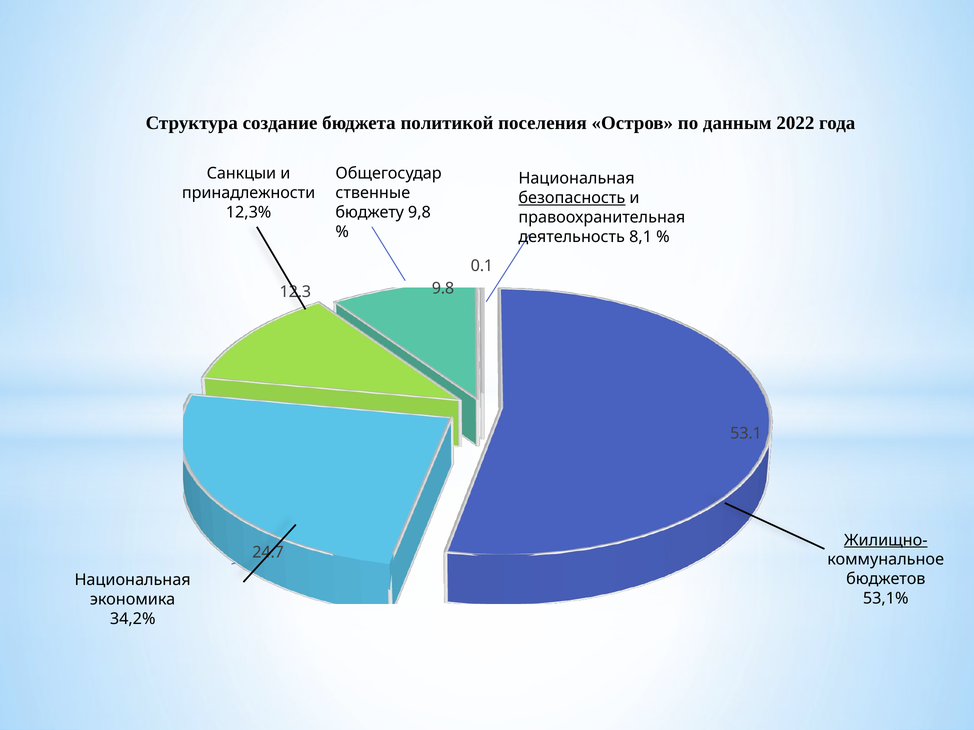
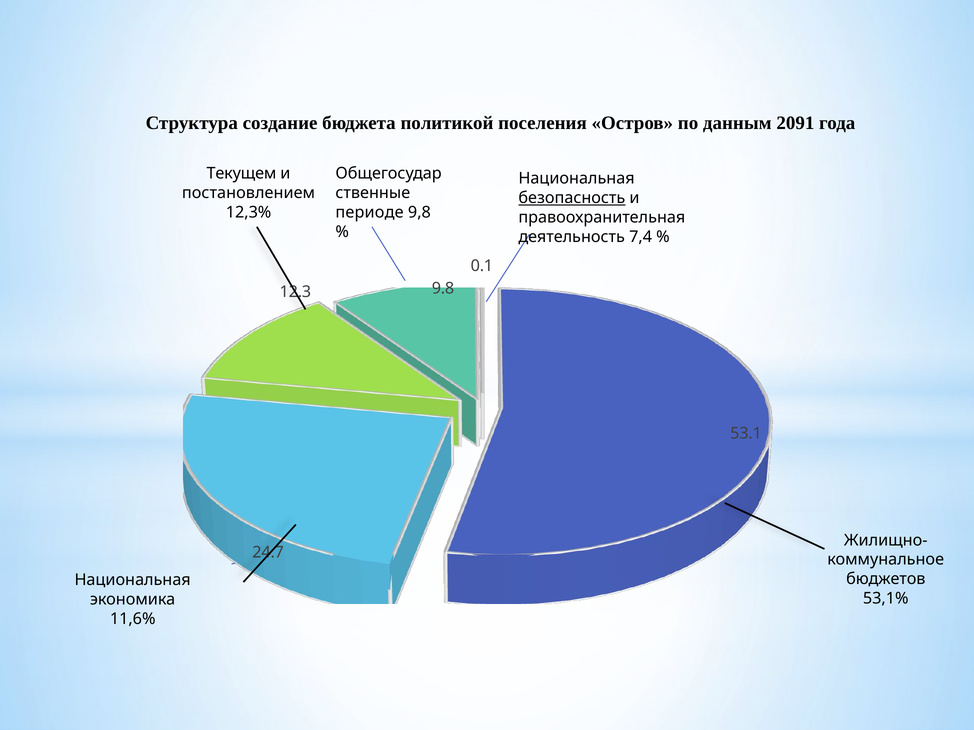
2022: 2022 -> 2091
Санкцыи: Санкцыи -> Текущем
принадлежности: принадлежности -> постановлением
бюджету: бюджету -> периоде
8,1: 8,1 -> 7,4
Жилищно- underline: present -> none
34,2%: 34,2% -> 11,6%
